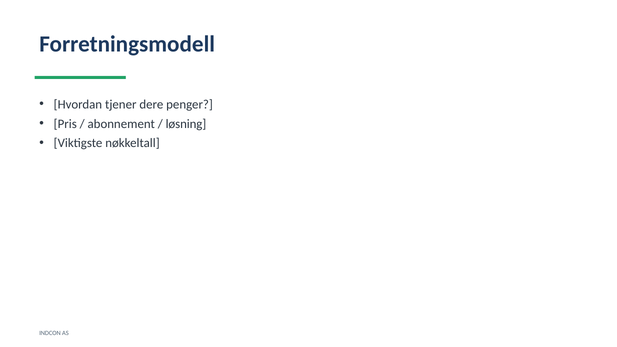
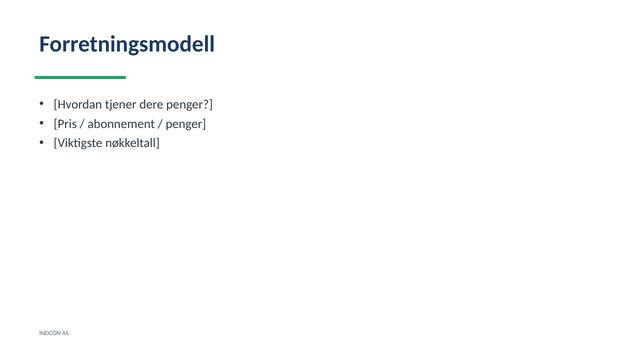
løsning at (186, 124): løsning -> penger
